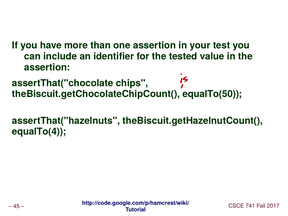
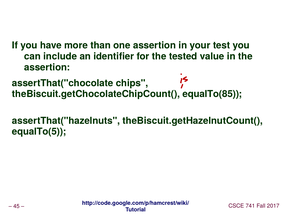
equalTo(50: equalTo(50 -> equalTo(85
equalTo(4: equalTo(4 -> equalTo(5
